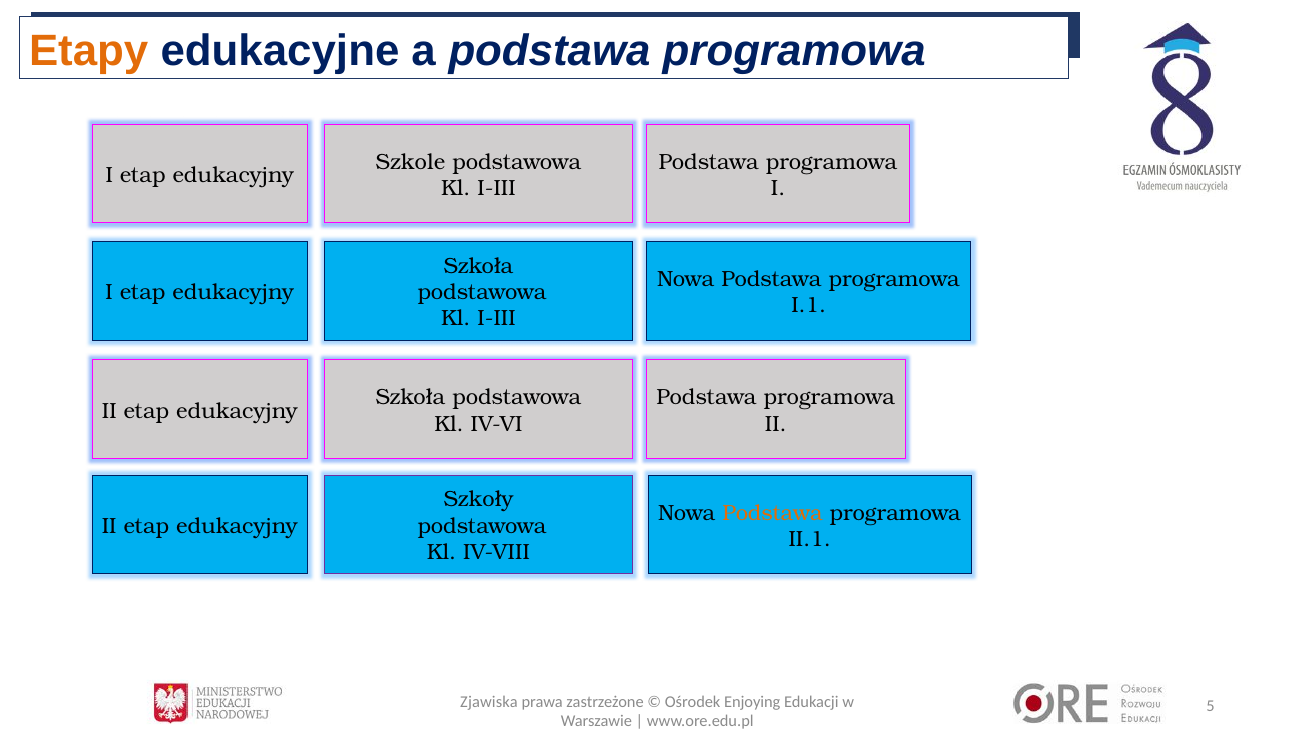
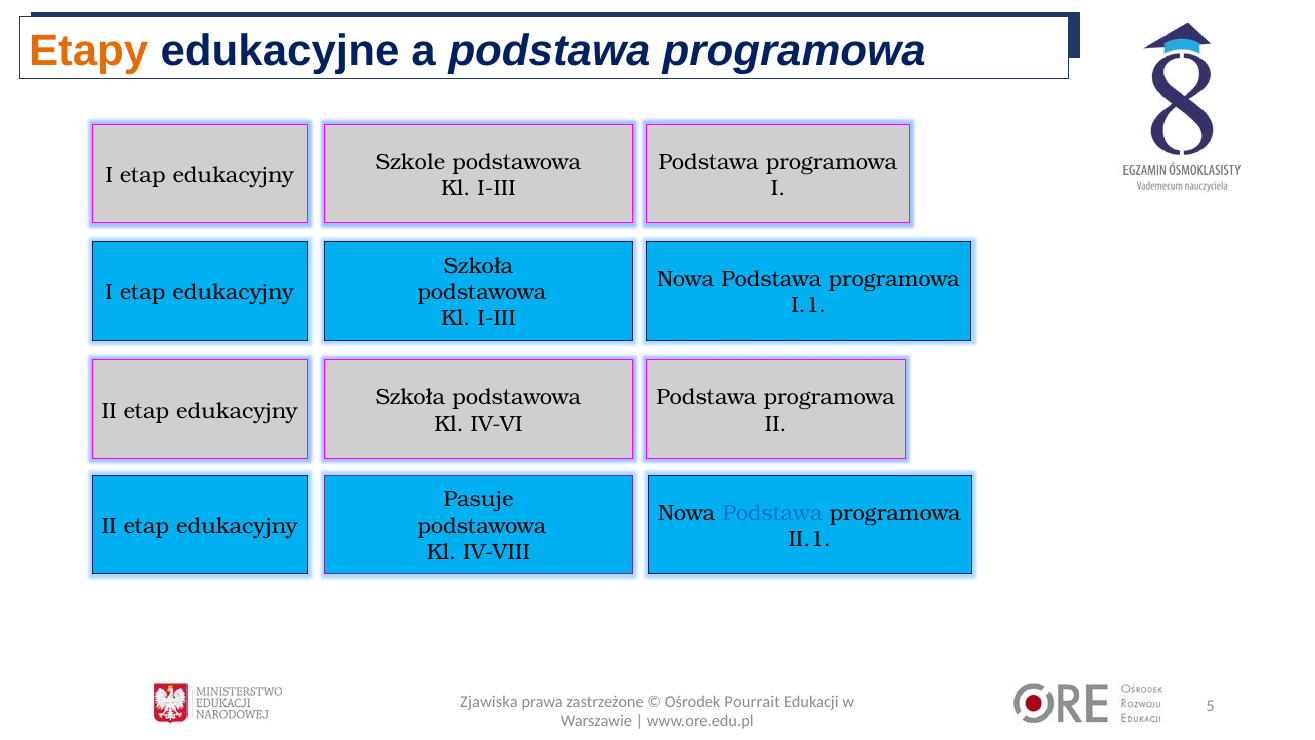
Szkoły: Szkoły -> Pasuje
Podstawa at (773, 513) colour: orange -> blue
Enjoying: Enjoying -> Pourrait
